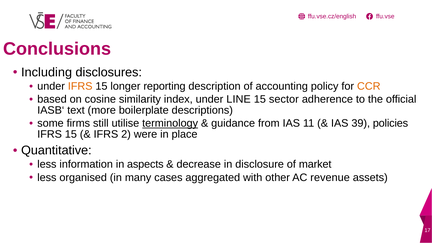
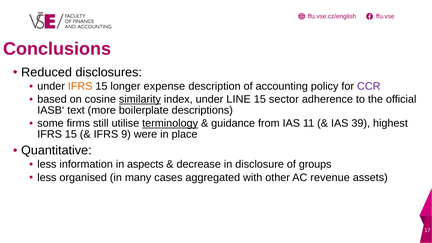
Including: Including -> Reduced
reporting: reporting -> expense
CCR colour: orange -> purple
similarity underline: none -> present
policies: policies -> highest
2: 2 -> 9
market: market -> groups
